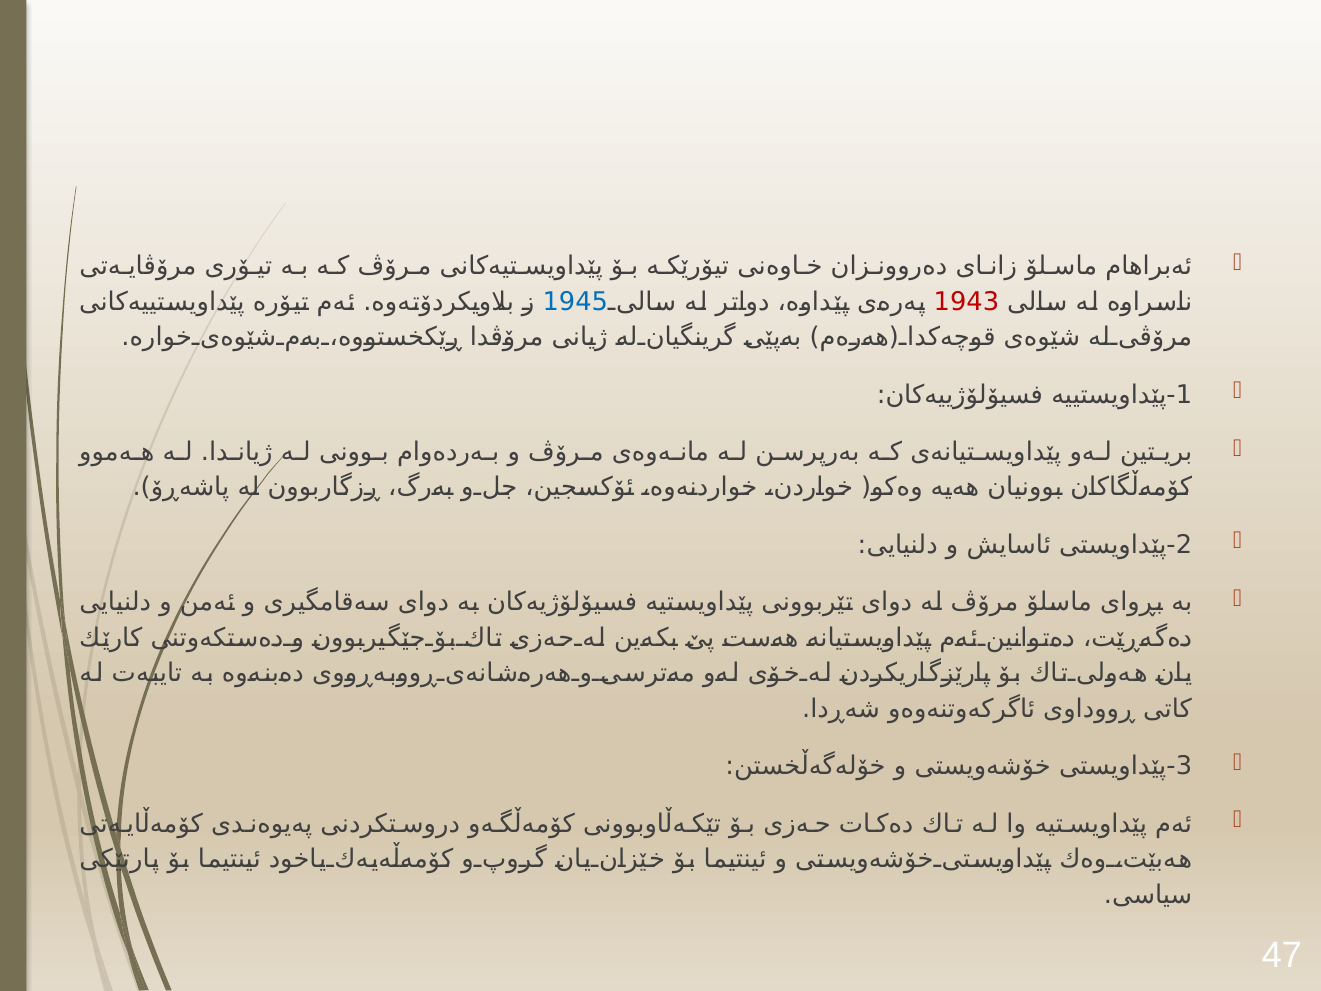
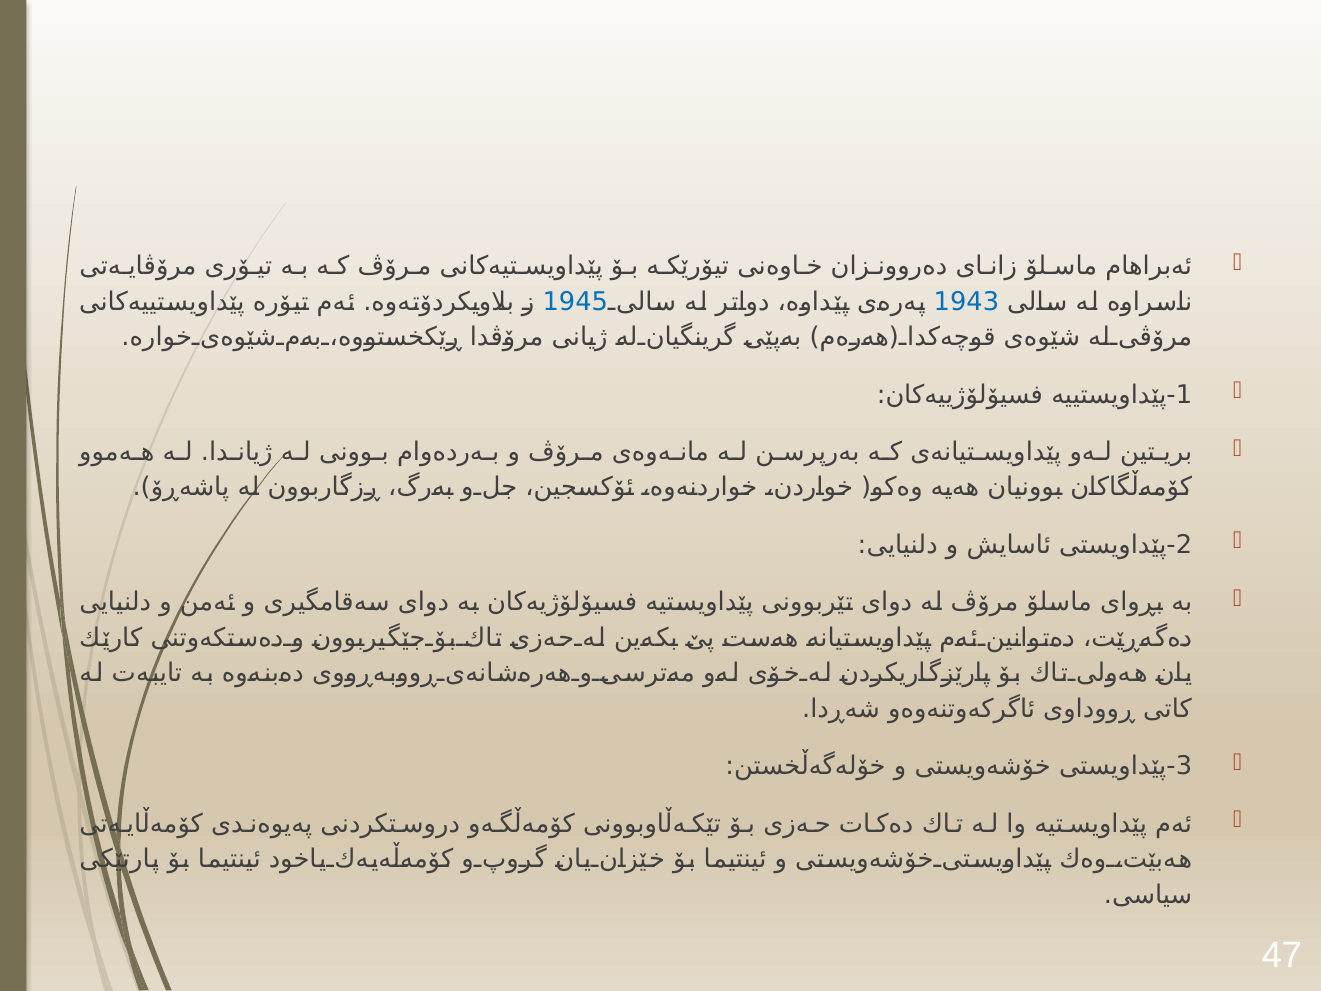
1943 colour: red -> blue
